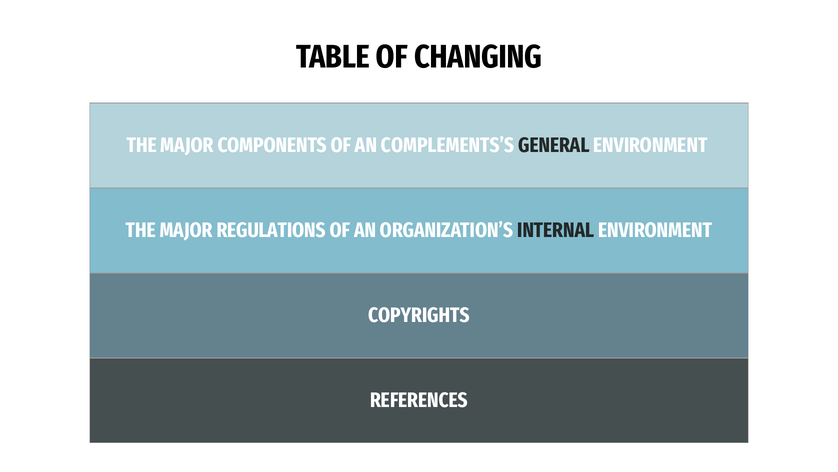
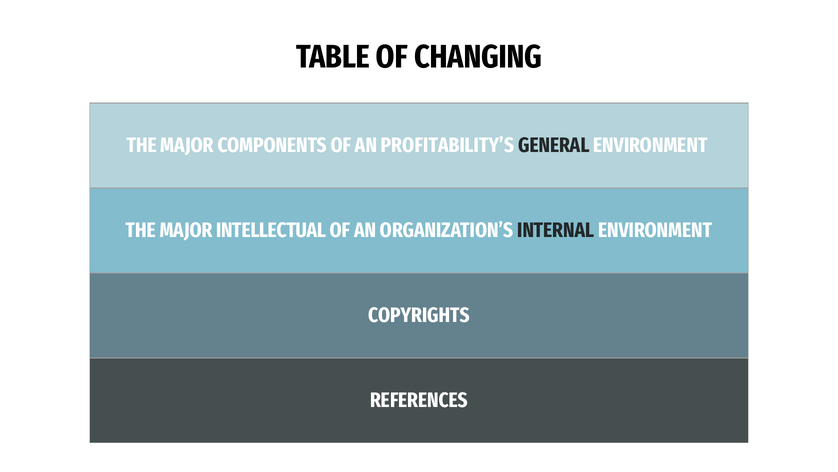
COMPLEMENTS’S: COMPLEMENTS’S -> PROFITABILITY’S
REGULATIONS: REGULATIONS -> INTELLECTUAL
